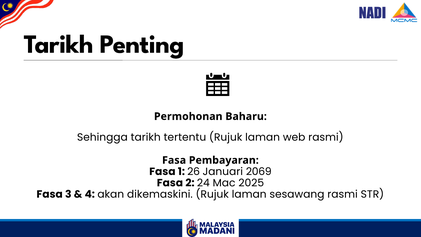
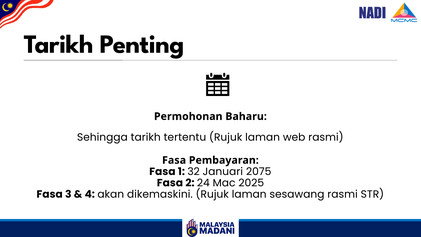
26: 26 -> 32
2069: 2069 -> 2075
